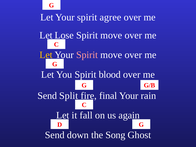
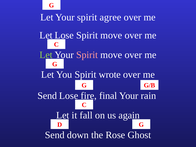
Let at (46, 55) colour: yellow -> light green
blood: blood -> wrote
Send Split: Split -> Lose
Song: Song -> Rose
